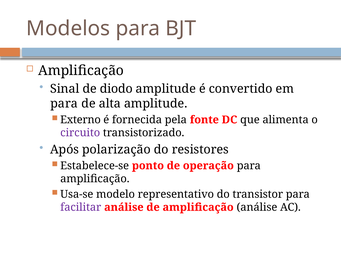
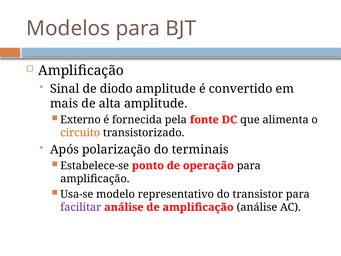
para at (64, 103): para -> mais
circuito colour: purple -> orange
resistores: resistores -> terminais
